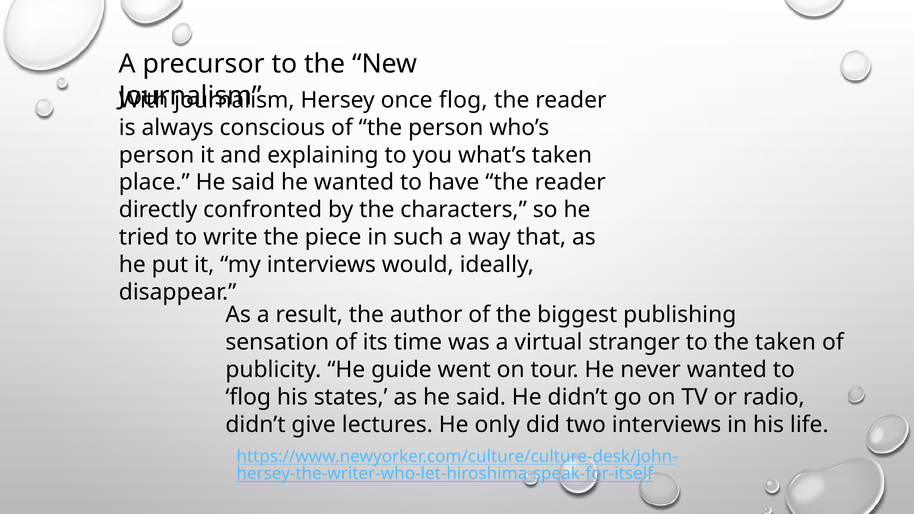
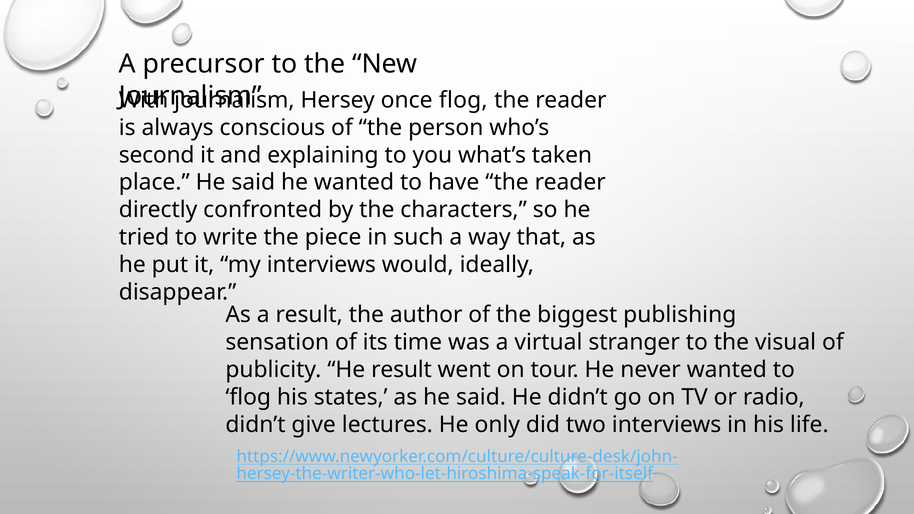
person at (157, 155): person -> second
the taken: taken -> visual
He guide: guide -> result
